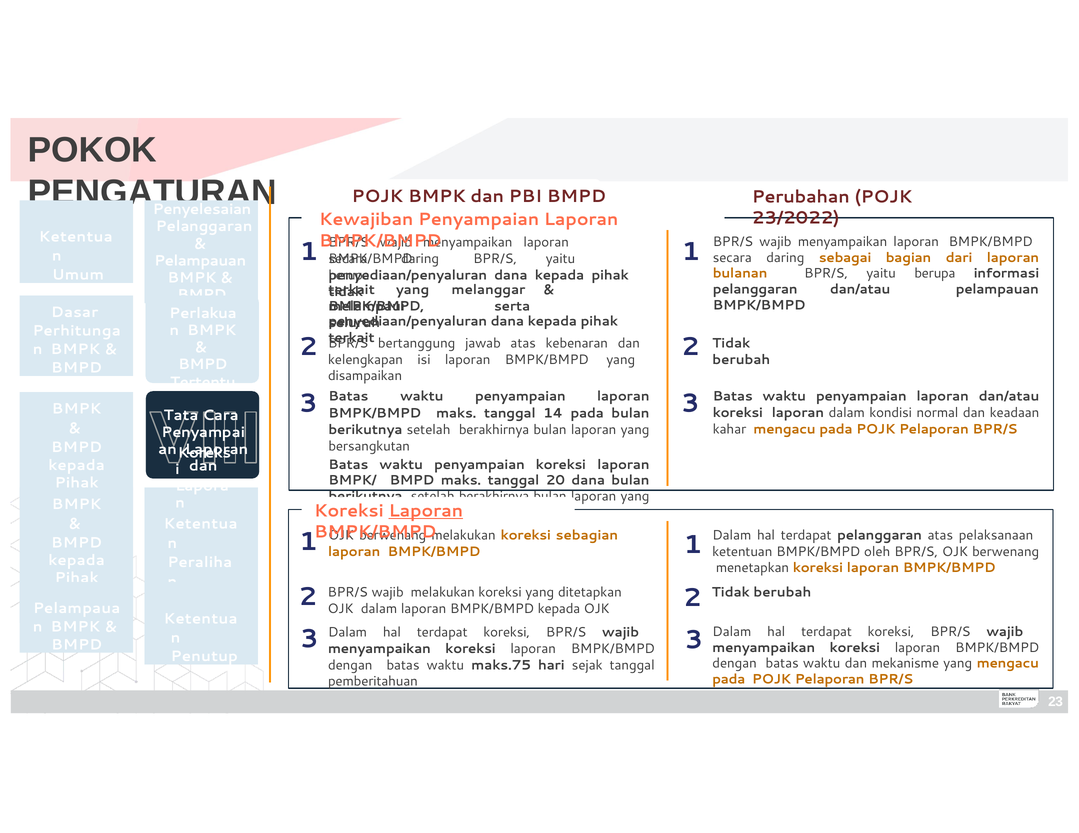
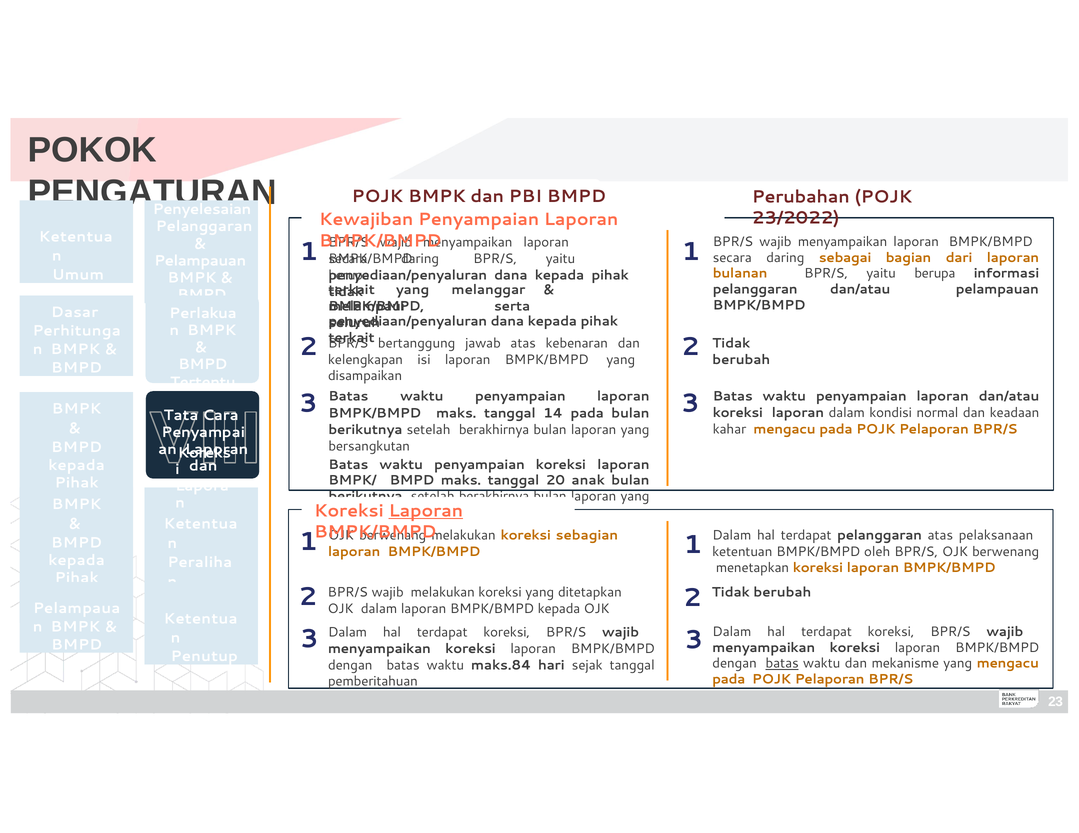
20 dana: dana -> anak
batas at (782, 664) underline: none -> present
maks.75: maks.75 -> maks.84
